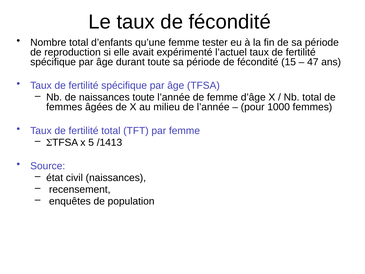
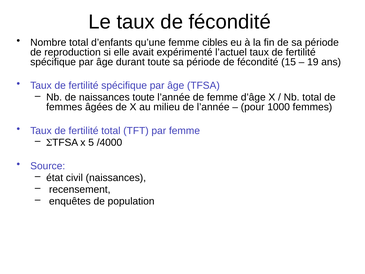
tester: tester -> cibles
47: 47 -> 19
/1413: /1413 -> /4000
